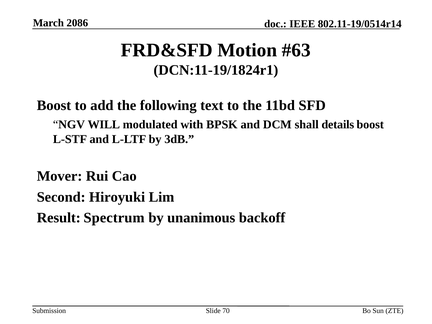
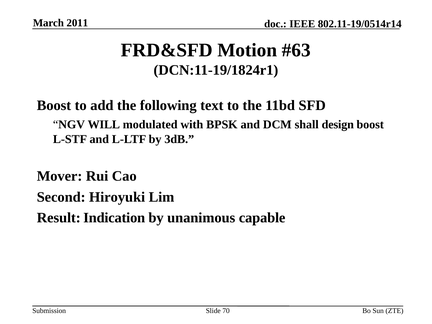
2086: 2086 -> 2011
details: details -> design
Spectrum: Spectrum -> Indication
backoff: backoff -> capable
